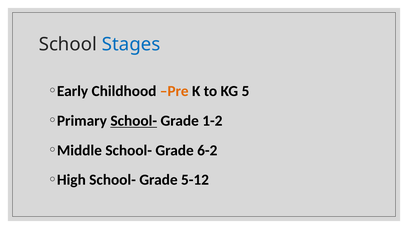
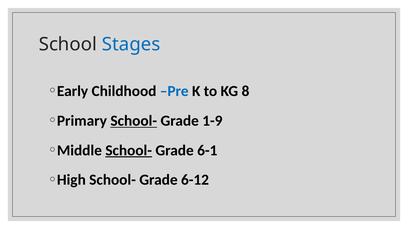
Pre colour: orange -> blue
5: 5 -> 8
1-2: 1-2 -> 1-9
School- at (129, 151) underline: none -> present
6-2: 6-2 -> 6-1
5-12: 5-12 -> 6-12
